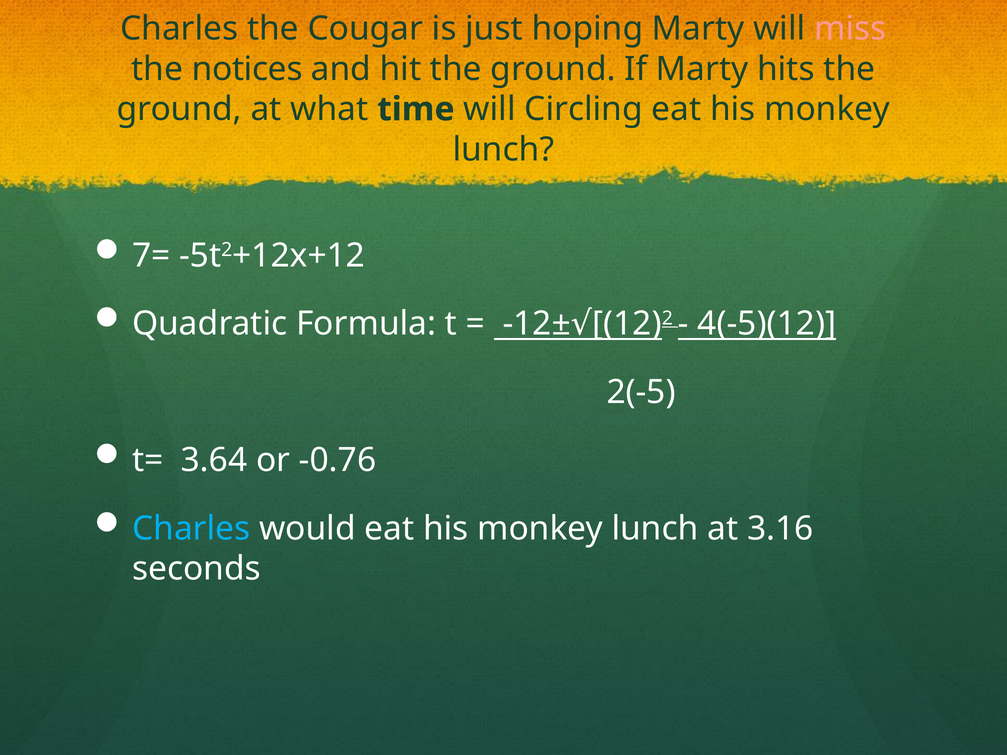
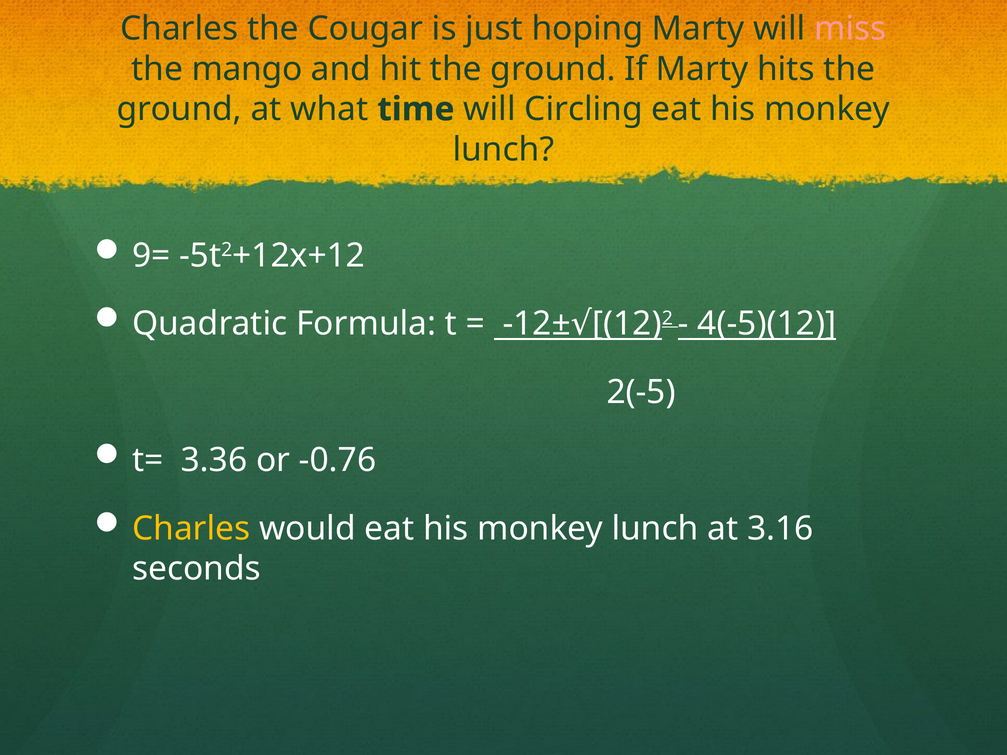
notices: notices -> mango
7=: 7= -> 9=
3.64: 3.64 -> 3.36
Charles at (191, 529) colour: light blue -> yellow
